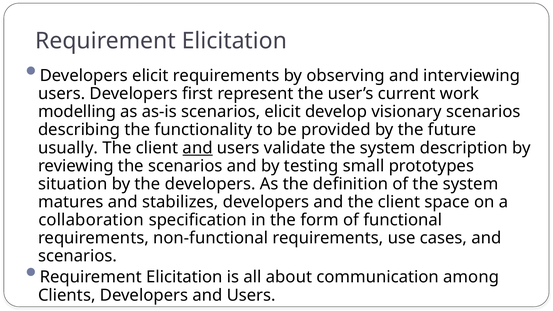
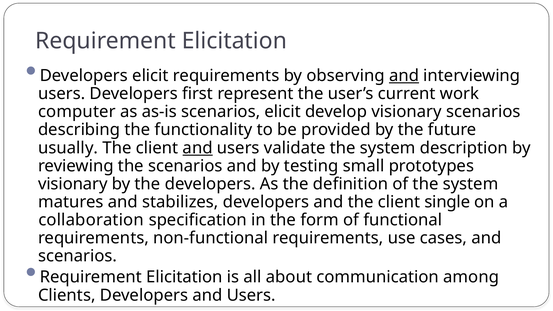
and at (404, 76) underline: none -> present
modelling: modelling -> computer
situation at (73, 184): situation -> visionary
space: space -> single
